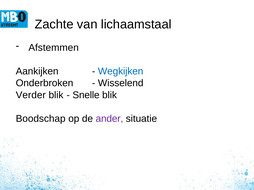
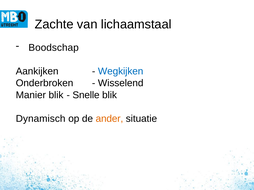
Afstemmen: Afstemmen -> Boodschap
Verder: Verder -> Manier
Boodschap: Boodschap -> Dynamisch
ander colour: purple -> orange
